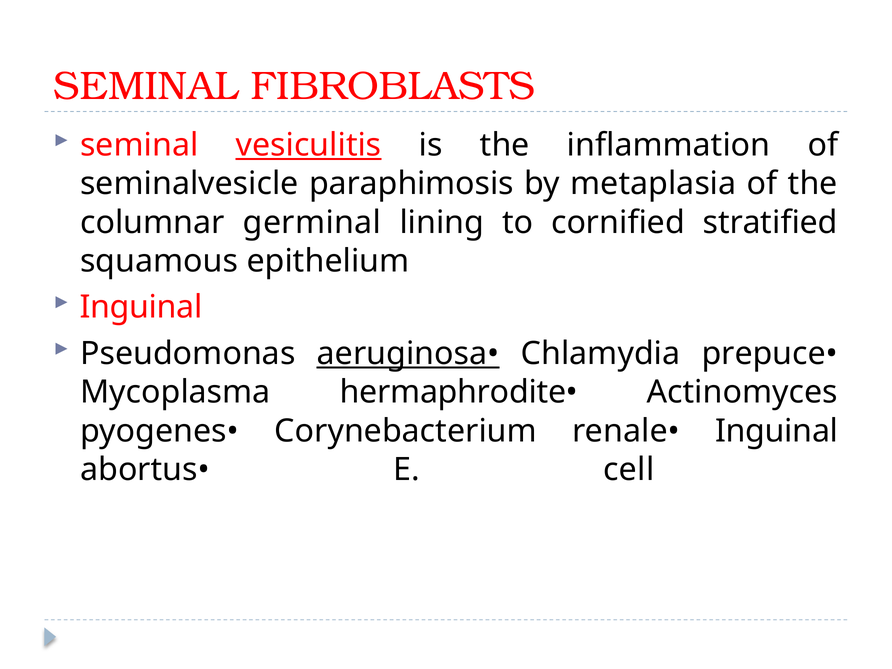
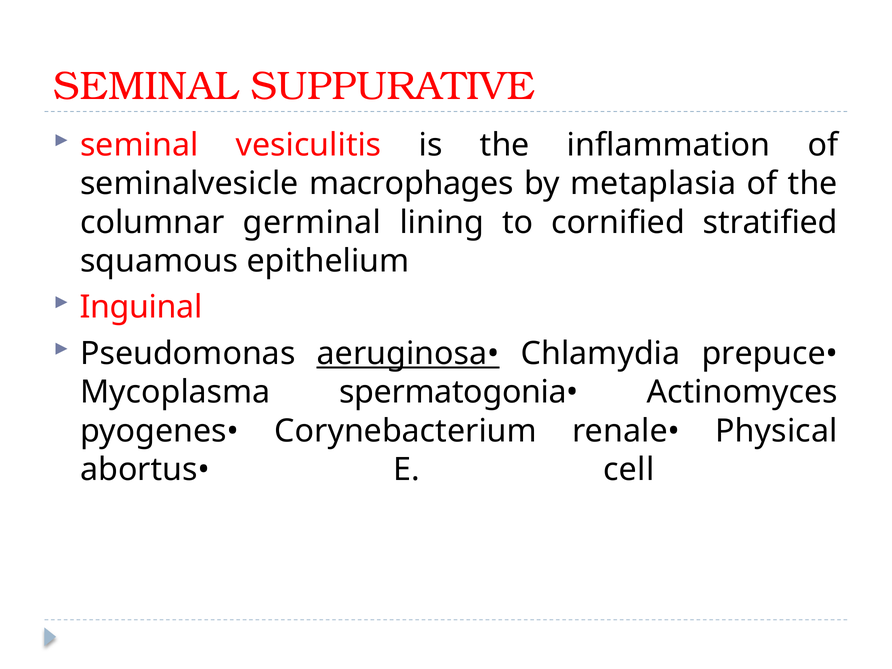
FIBROBLASTS: FIBROBLASTS -> SUPPURATIVE
vesiculitis underline: present -> none
paraphimosis: paraphimosis -> macrophages
hermaphrodite•: hermaphrodite• -> spermatogonia•
renale• Inguinal: Inguinal -> Physical
